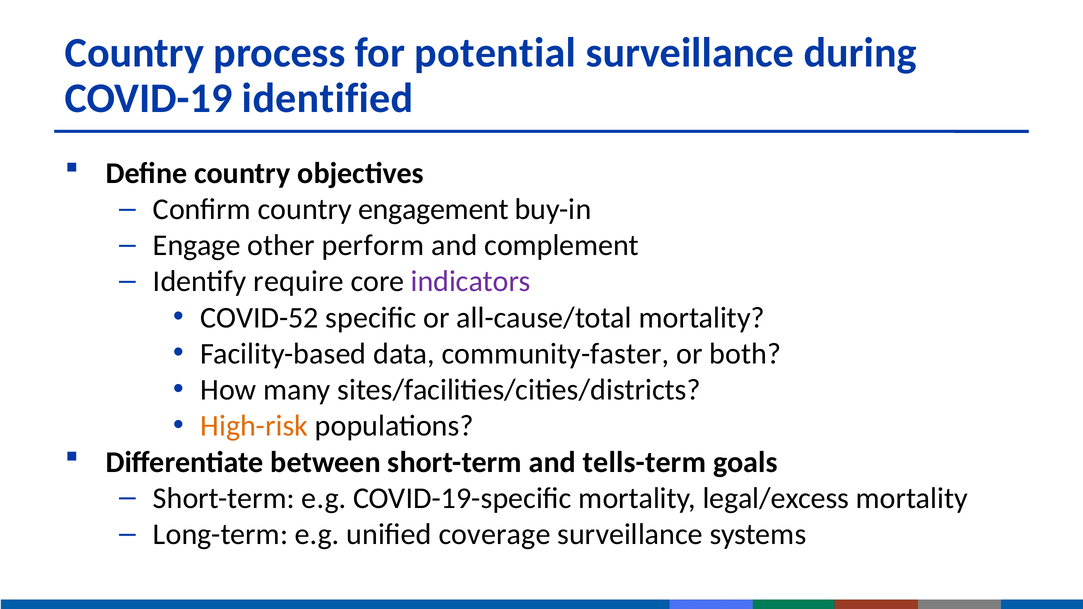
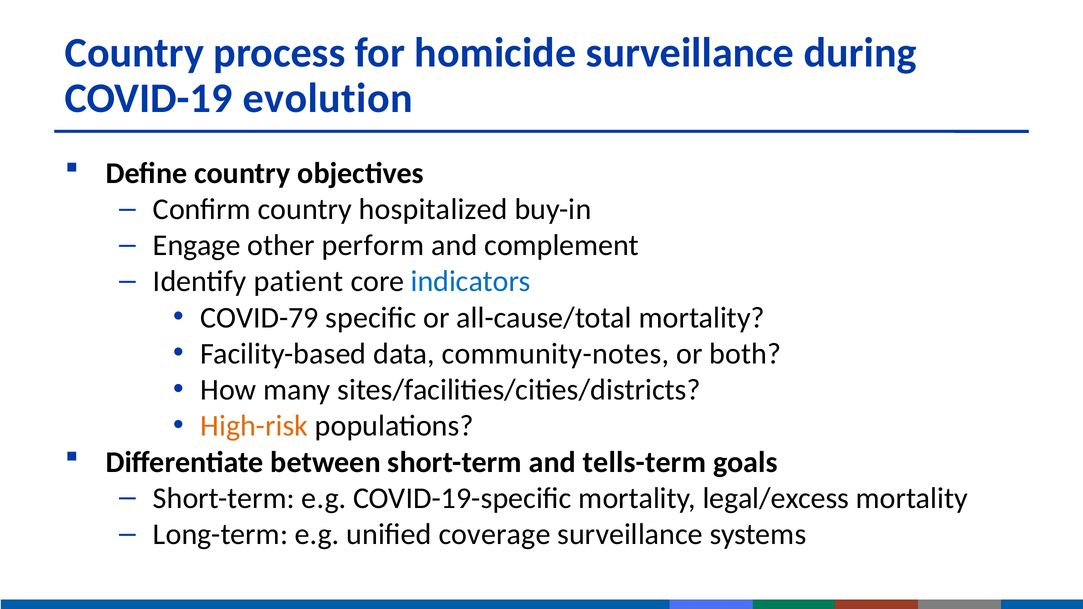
potential: potential -> homicide
identified: identified -> evolution
engagement: engagement -> hospitalized
require: require -> patient
indicators colour: purple -> blue
COVID-52: COVID-52 -> COVID-79
community-faster: community-faster -> community-notes
